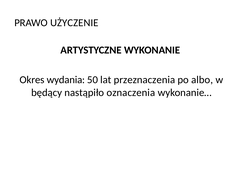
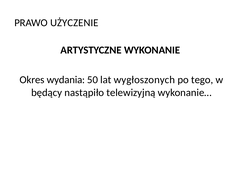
przeznaczenia: przeznaczenia -> wygłoszonych
albo: albo -> tego
oznaczenia: oznaczenia -> telewizyjną
